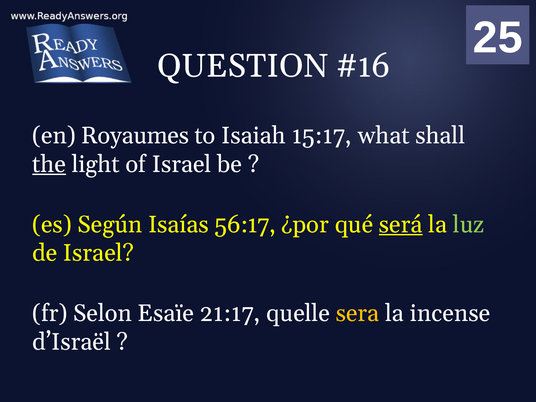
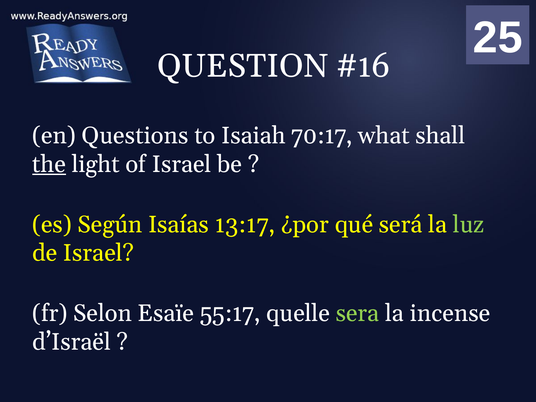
Royaumes: Royaumes -> Questions
15:17: 15:17 -> 70:17
56:17: 56:17 -> 13:17
será underline: present -> none
21:17: 21:17 -> 55:17
sera colour: yellow -> light green
